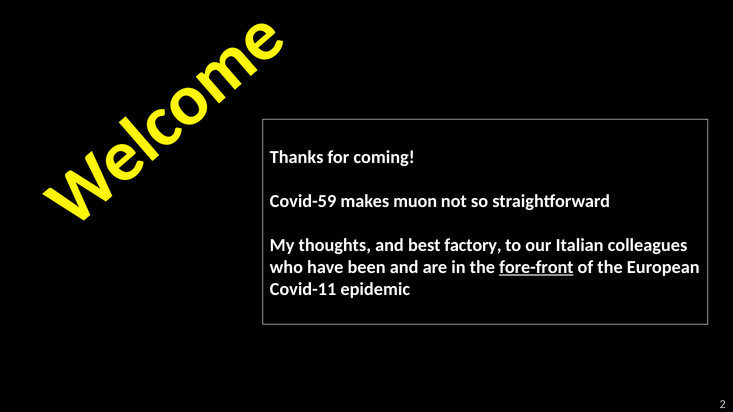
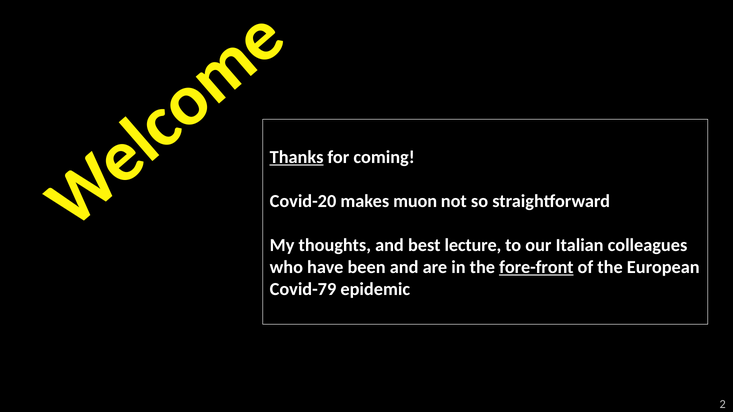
Thanks underline: none -> present
Covid-59: Covid-59 -> Covid-20
factory: factory -> lecture
Covid-11: Covid-11 -> Covid-79
